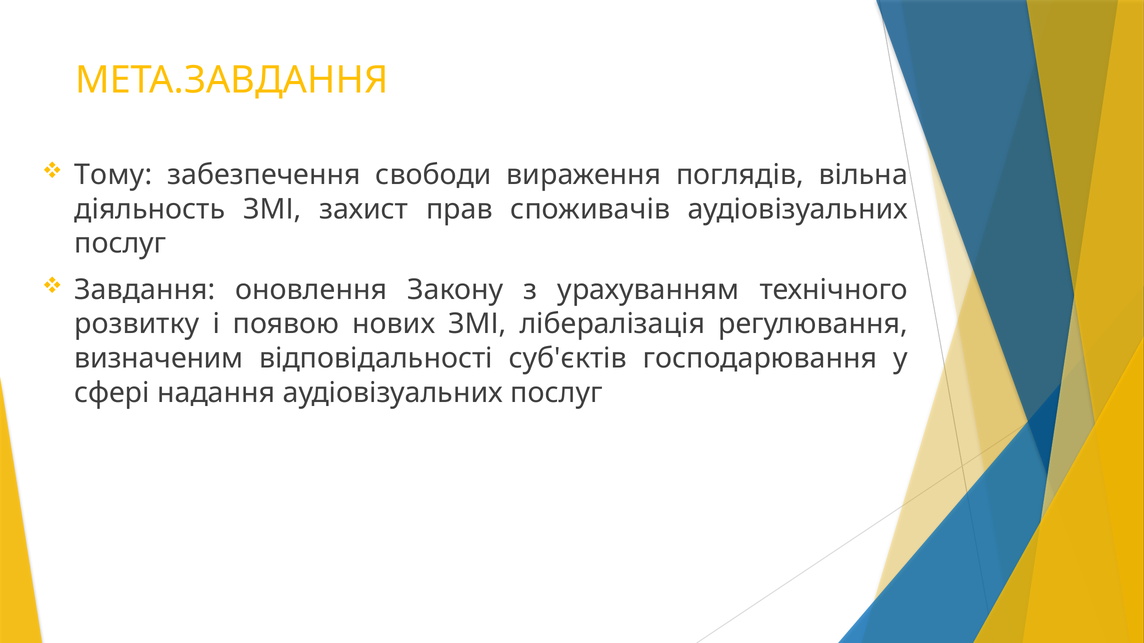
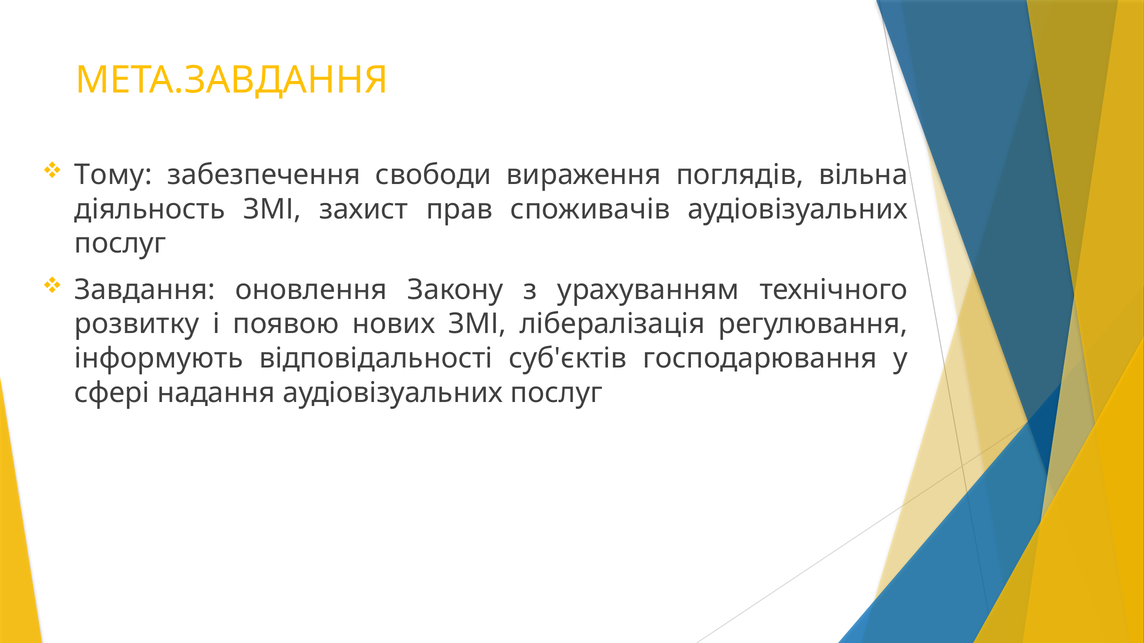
визначеним: визначеним -> інформують
